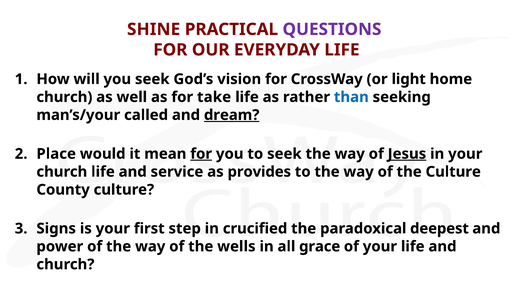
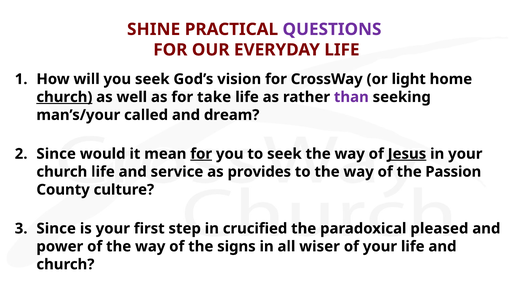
church at (64, 97) underline: none -> present
than colour: blue -> purple
dream underline: present -> none
Place at (56, 154): Place -> Since
the Culture: Culture -> Passion
Signs at (56, 229): Signs -> Since
deepest: deepest -> pleased
wells: wells -> signs
grace: grace -> wiser
